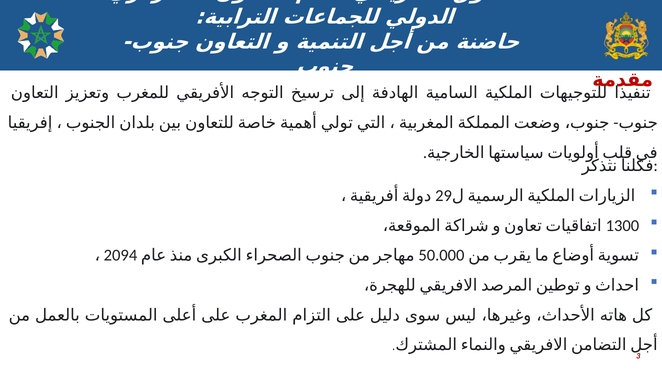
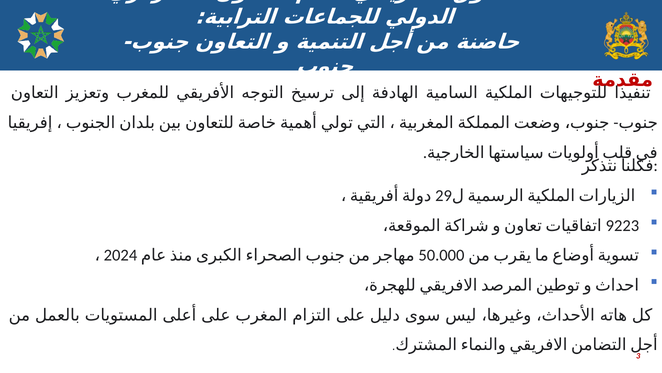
1300: 1300 -> 9223
2094: 2094 -> 2024
